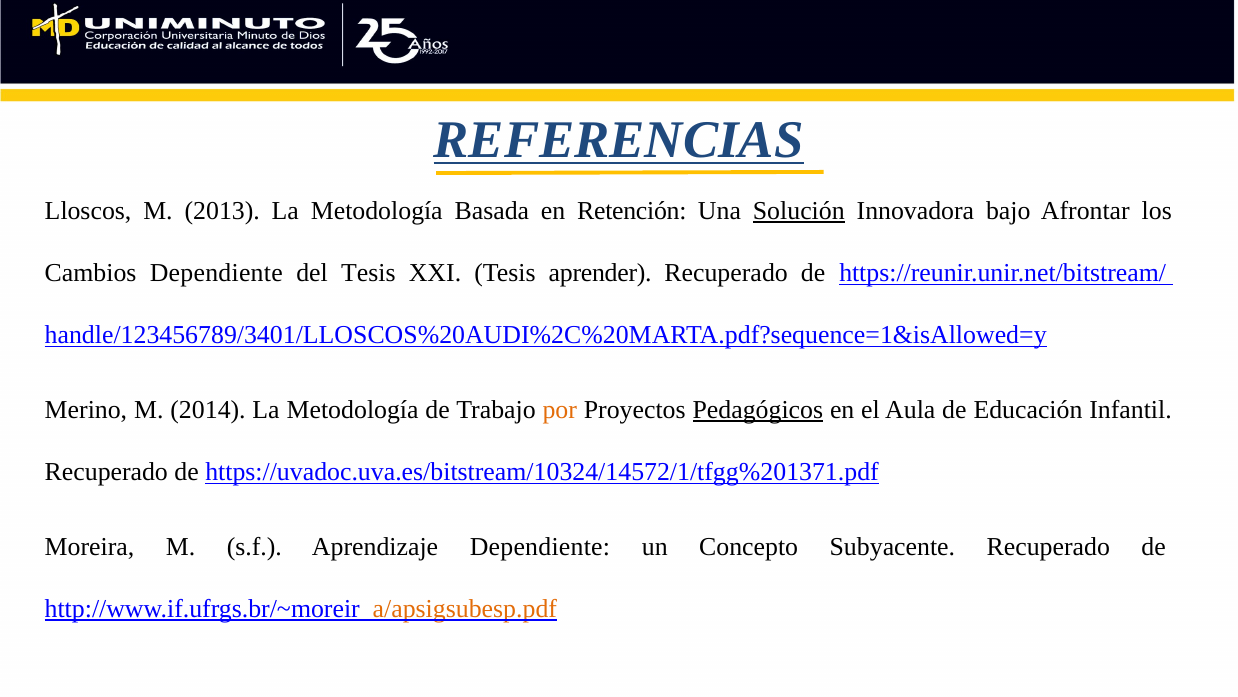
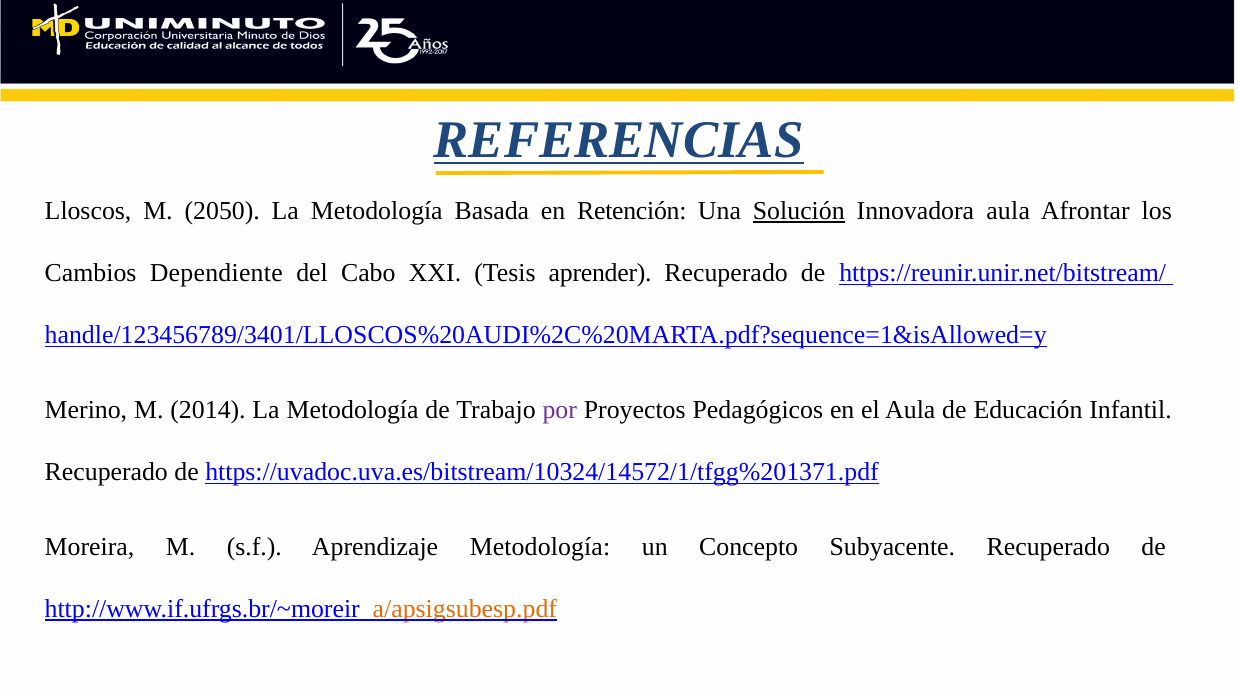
2013: 2013 -> 2050
Innovadora bajo: bajo -> aula
del Tesis: Tesis -> Cabo
por colour: orange -> purple
Pedagógicos underline: present -> none
Aprendizaje Dependiente: Dependiente -> Metodología
